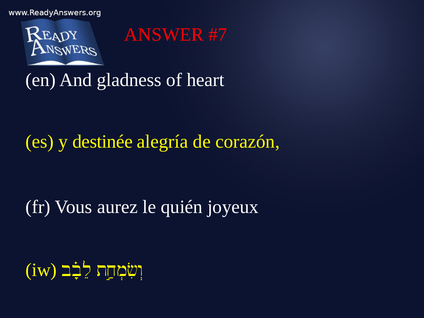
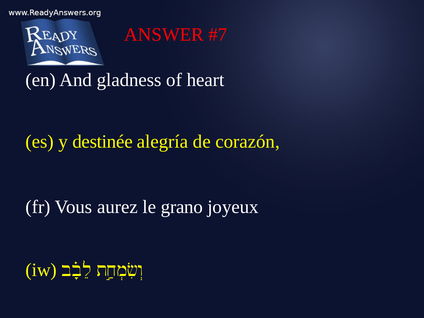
quién: quién -> grano
